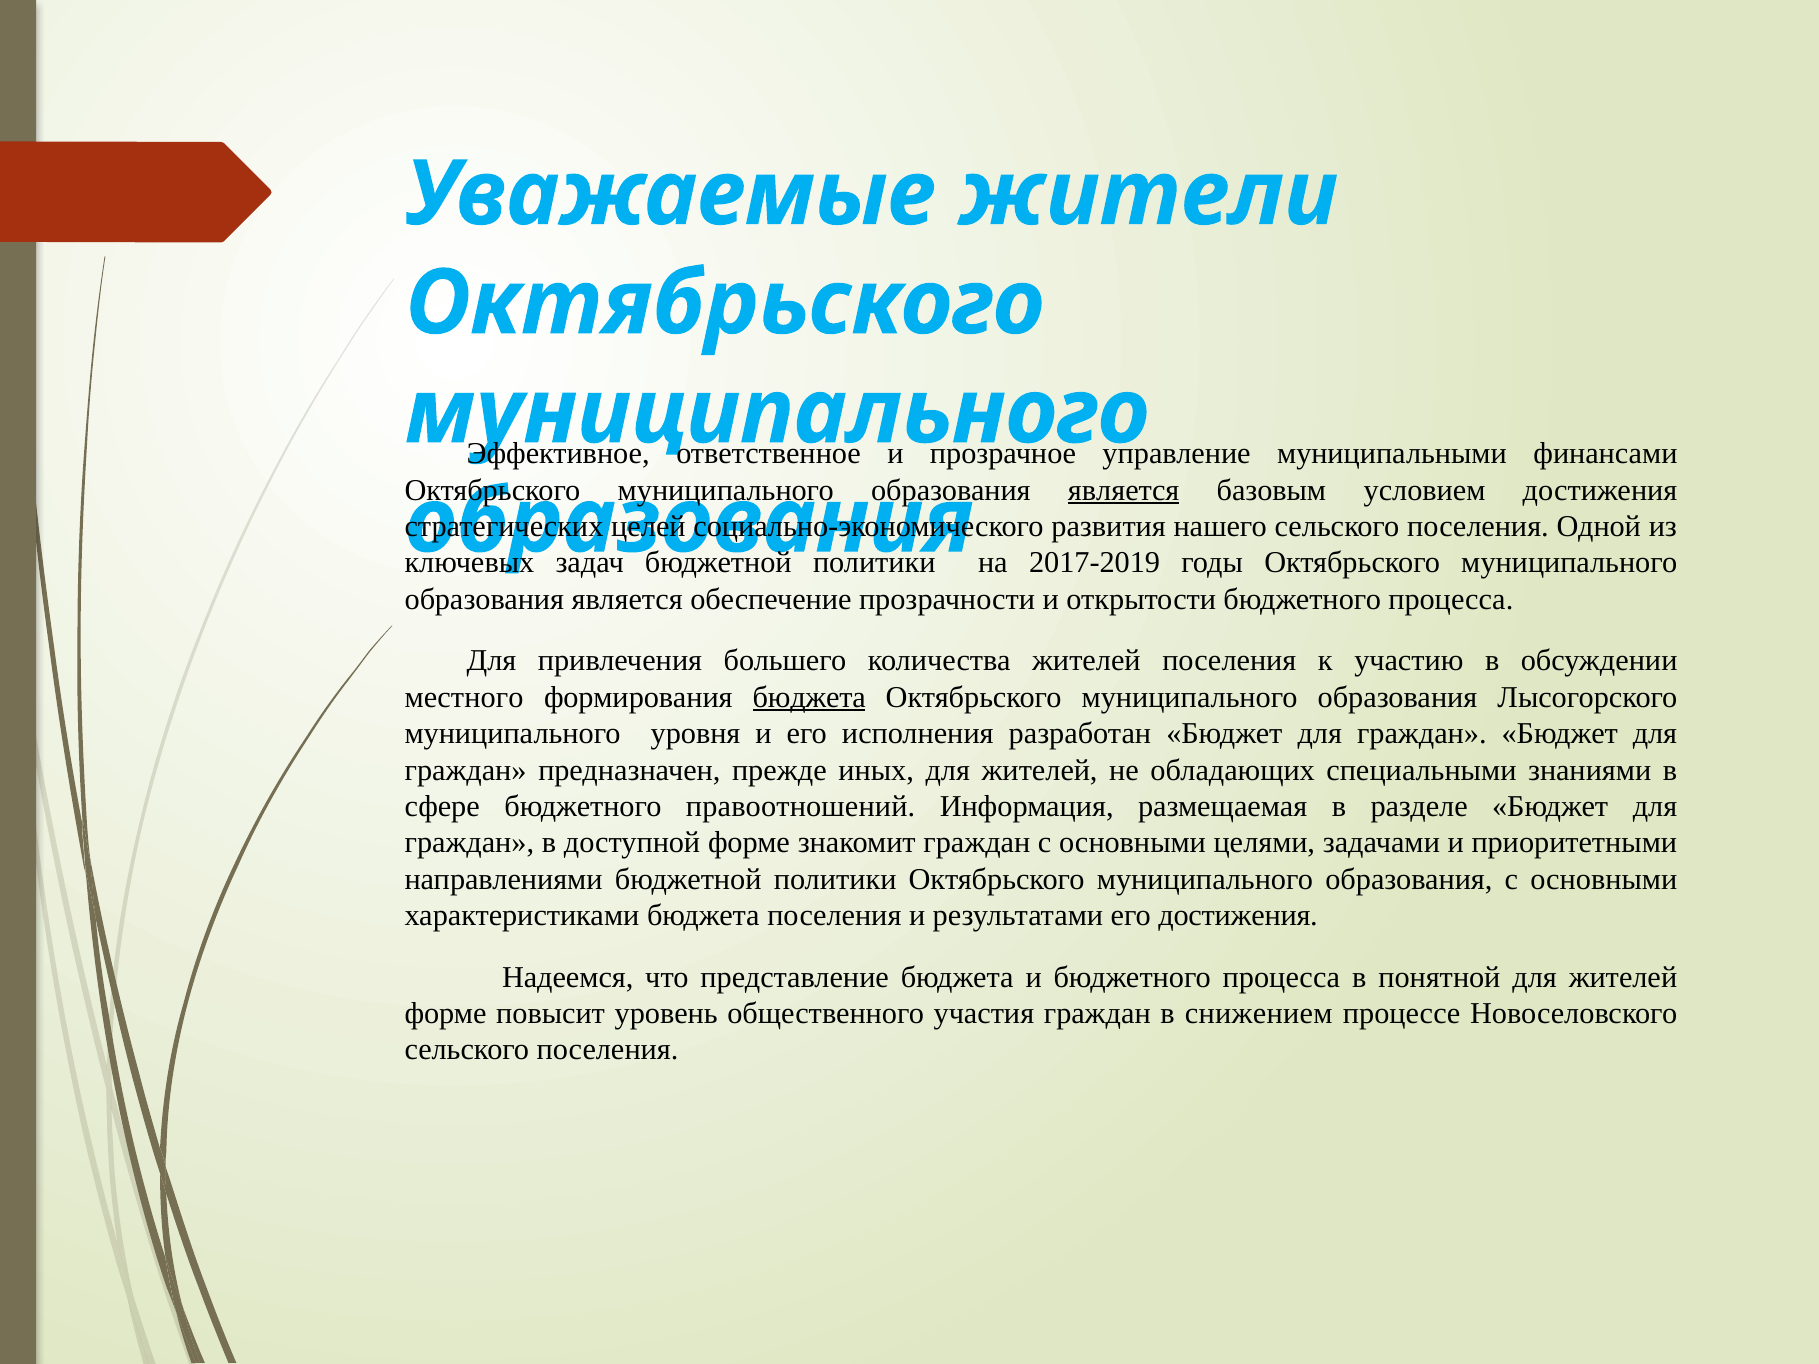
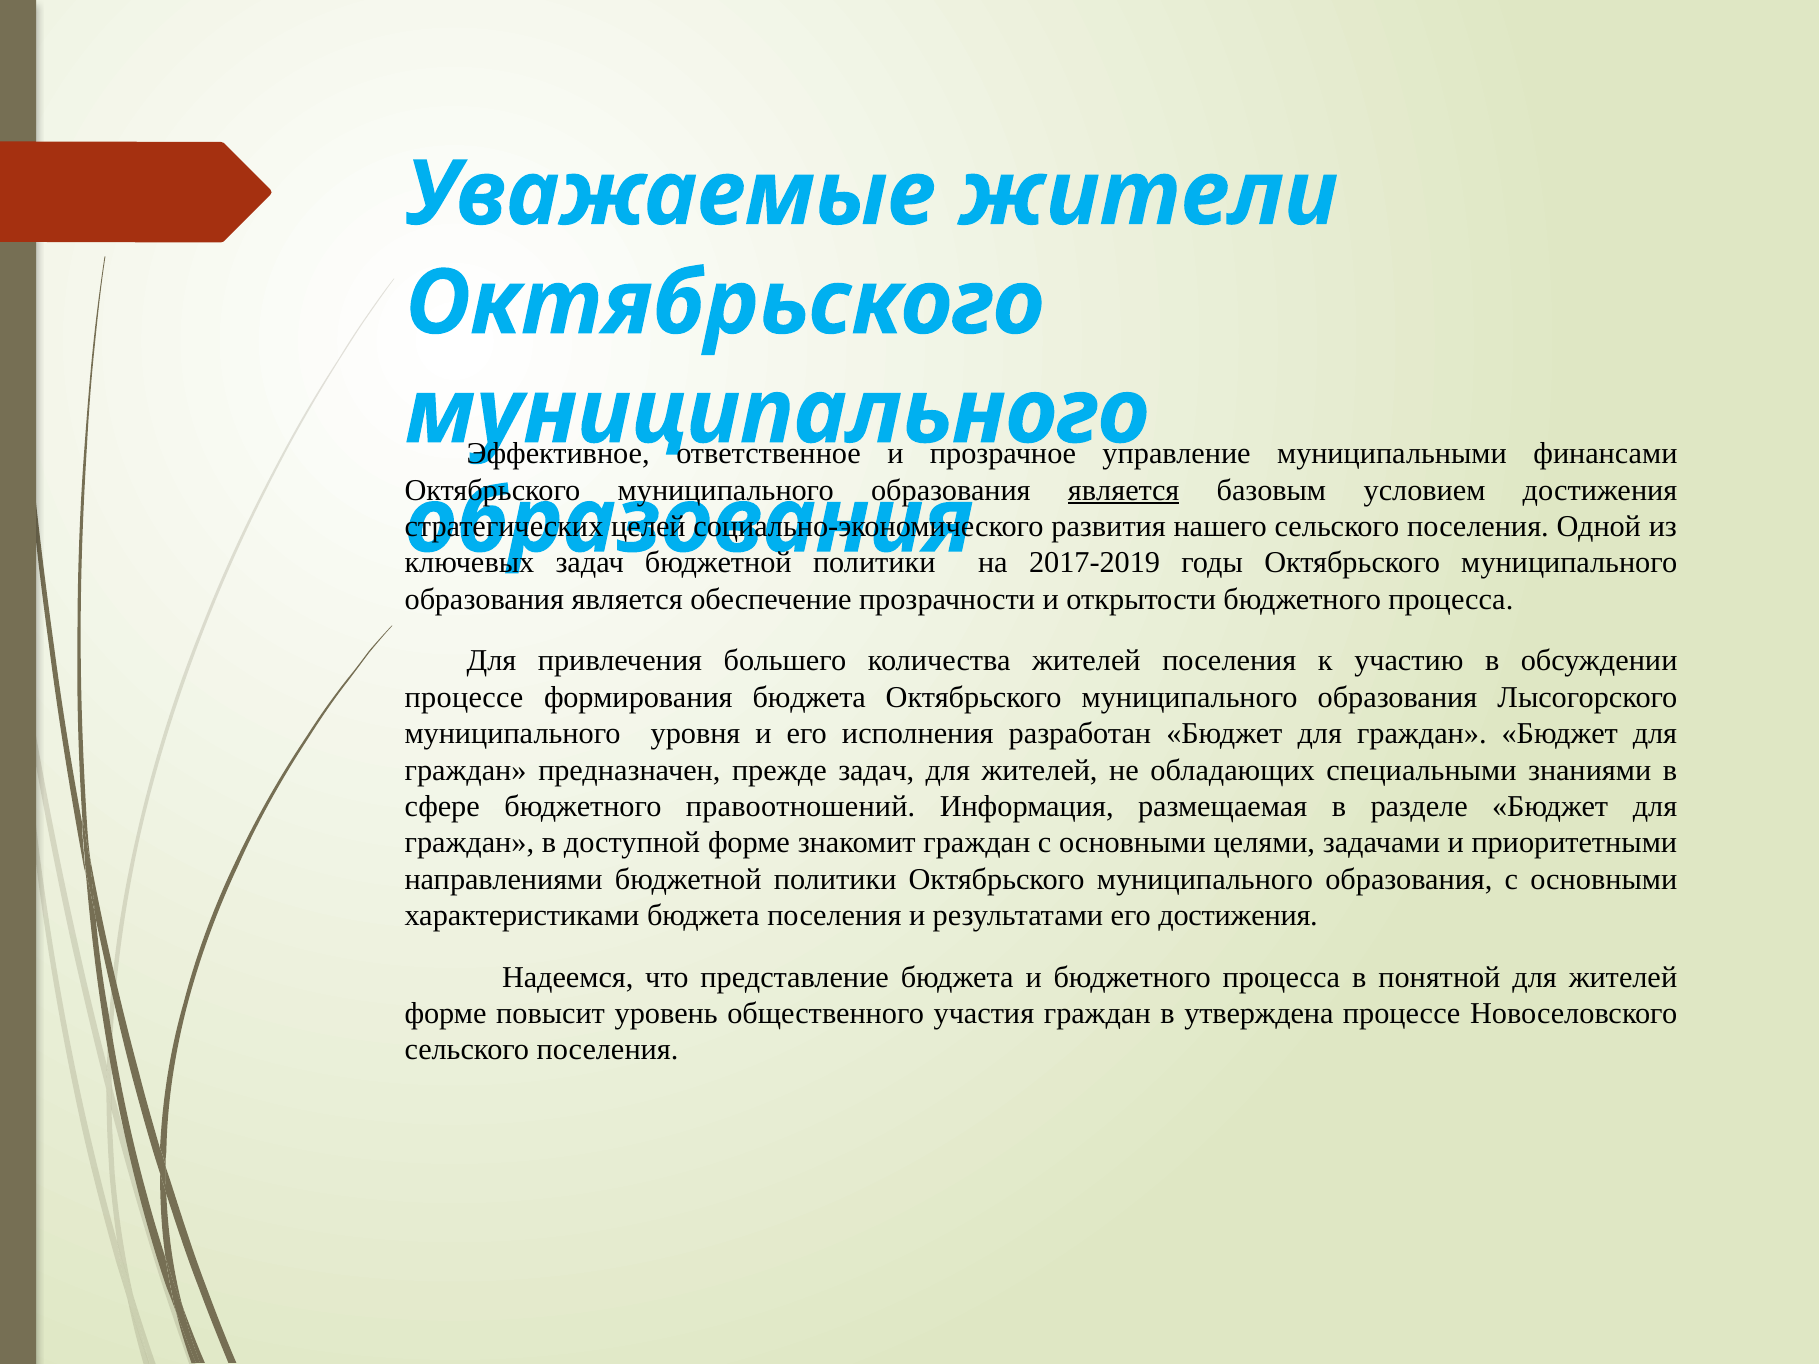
местного at (464, 697): местного -> процессе
бюджета at (809, 697) underline: present -> none
прежде иных: иных -> задач
снижением: снижением -> утверждена
